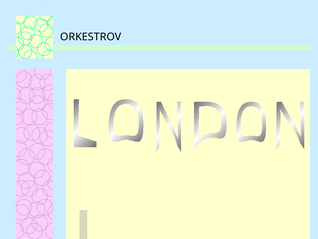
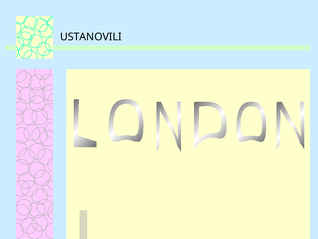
ORKESTROV: ORKESTROV -> USTANOVILI
